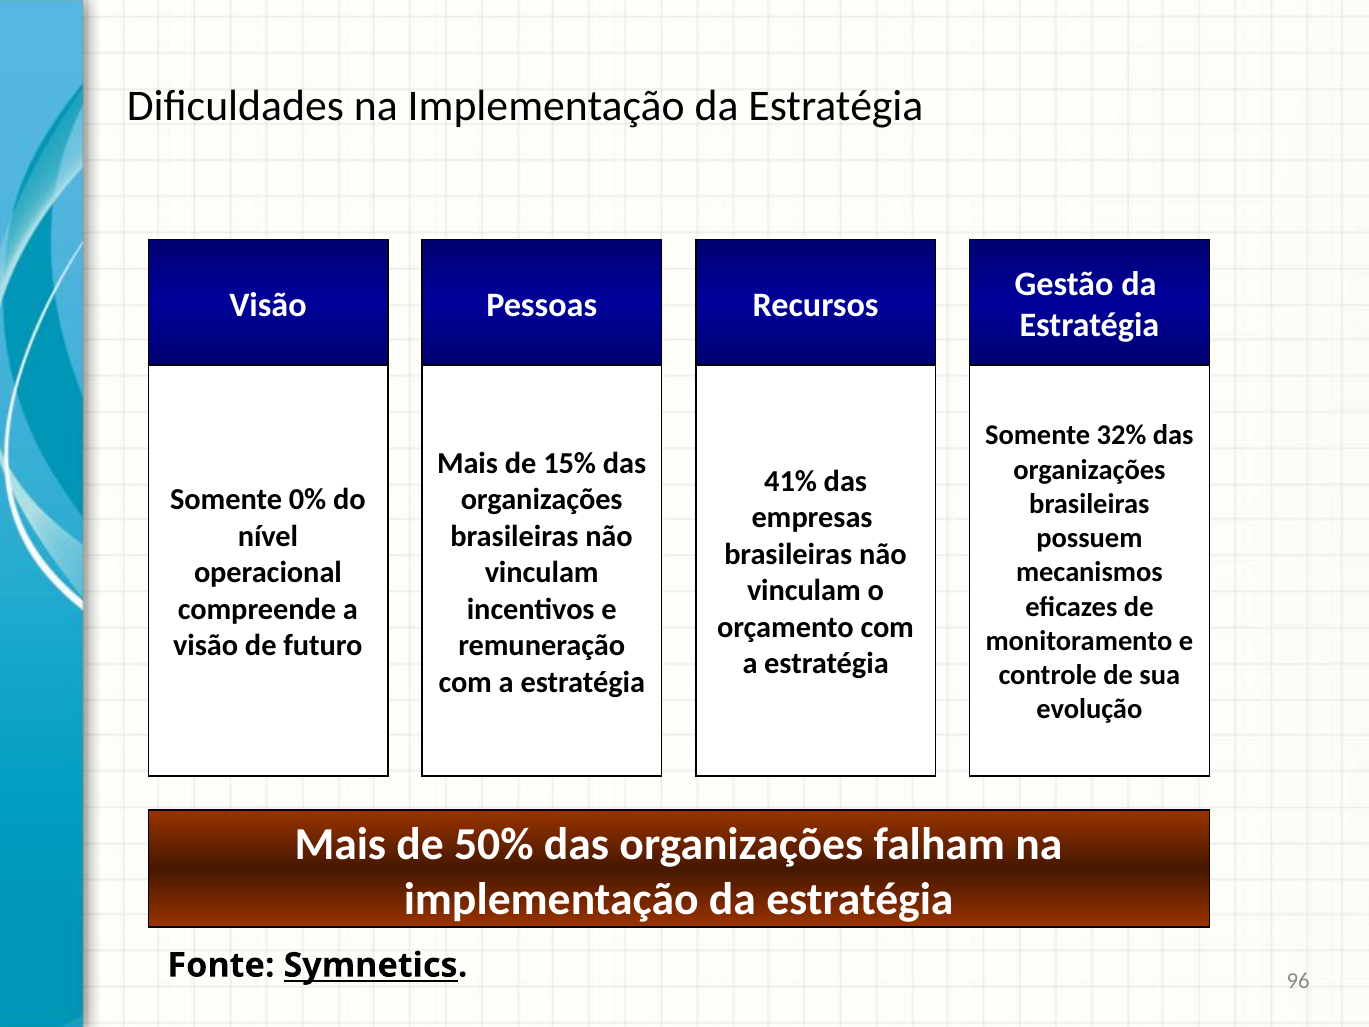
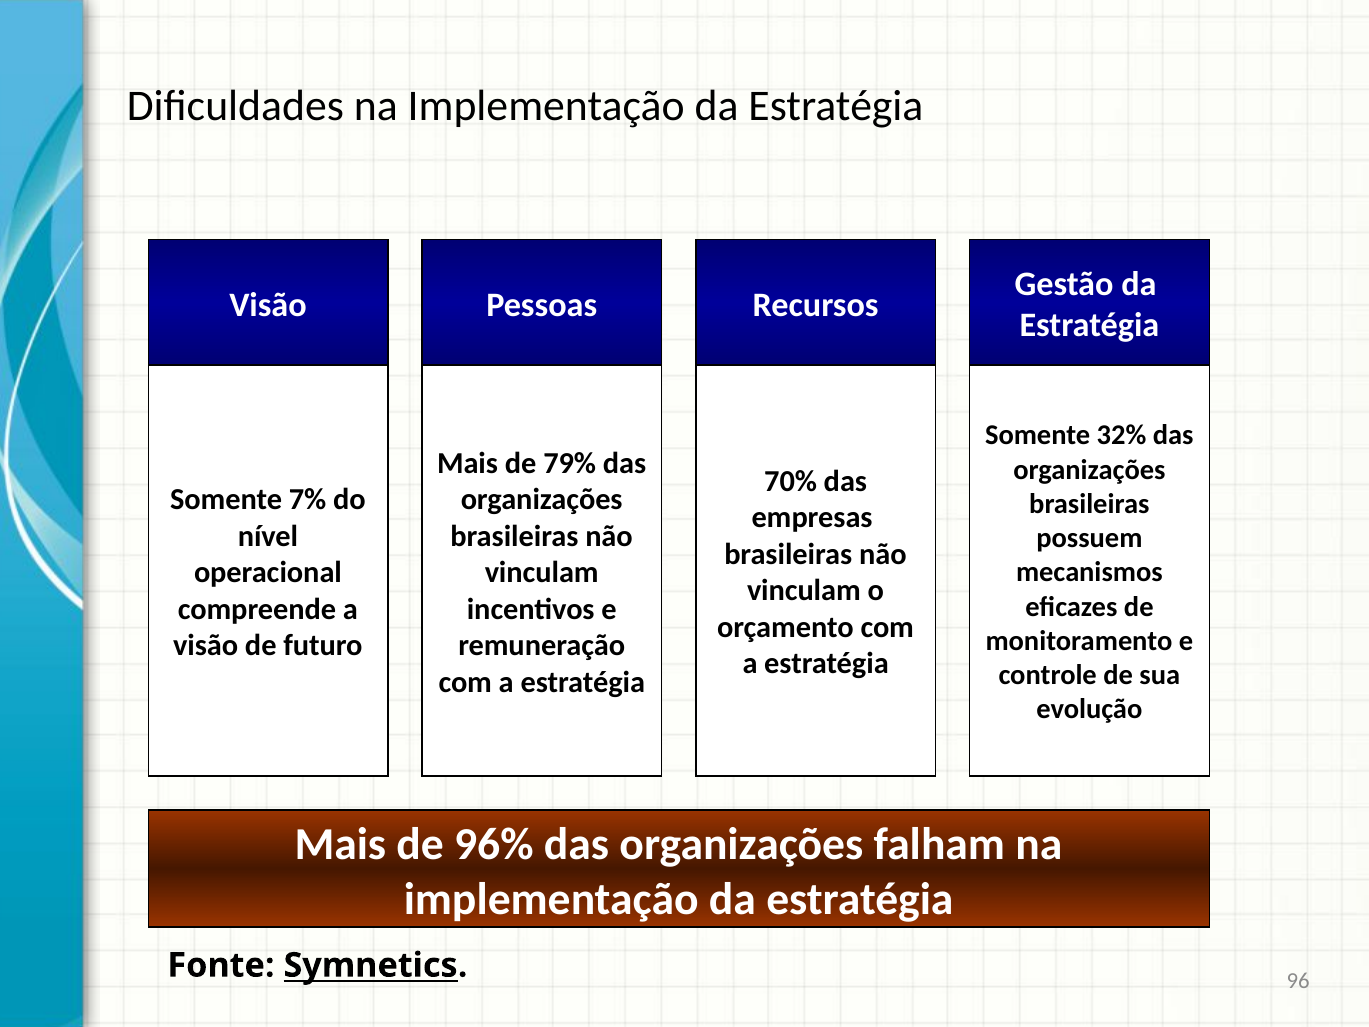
15%: 15% -> 79%
41%: 41% -> 70%
0%: 0% -> 7%
50%: 50% -> 96%
